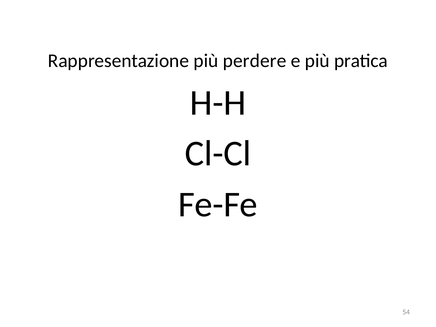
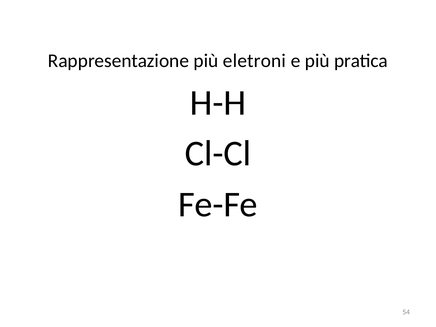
perdere: perdere -> eletroni
